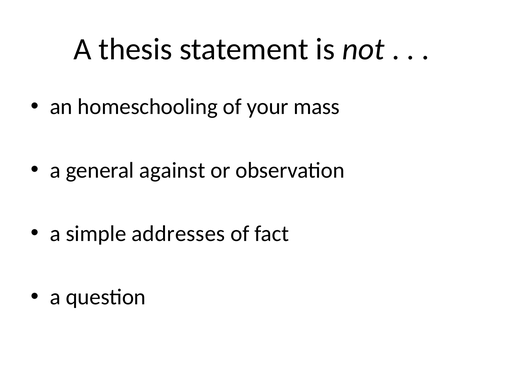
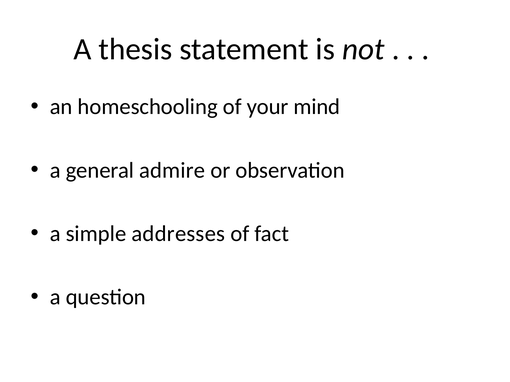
mass: mass -> mind
against: against -> admire
